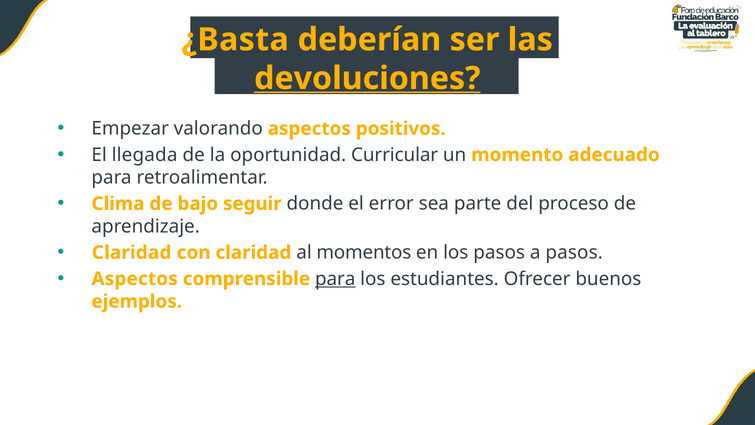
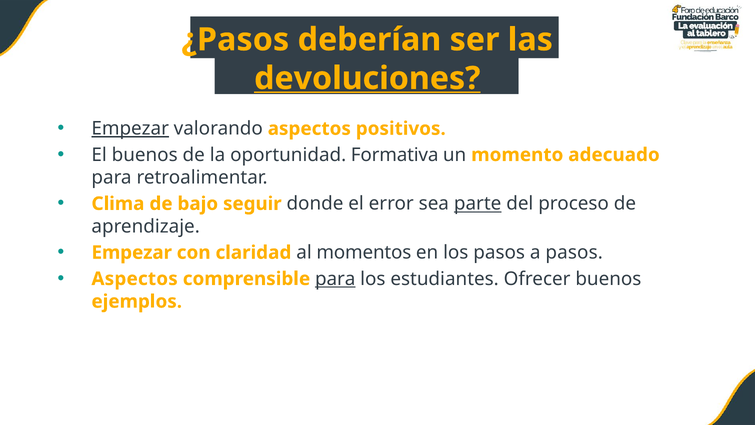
¿Basta: ¿Basta -> ¿Pasos
Empezar at (130, 129) underline: none -> present
El llegada: llegada -> buenos
Curricular: Curricular -> Formativa
parte underline: none -> present
Claridad at (132, 252): Claridad -> Empezar
